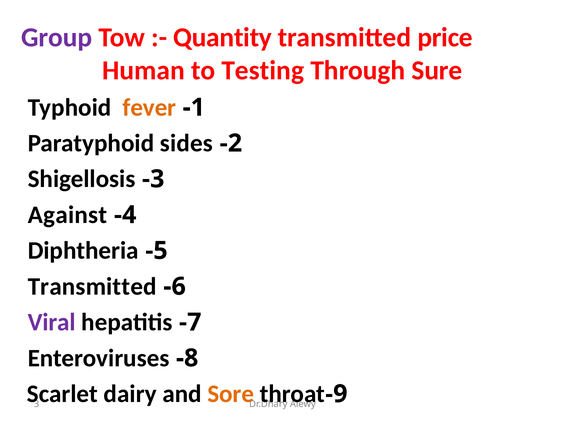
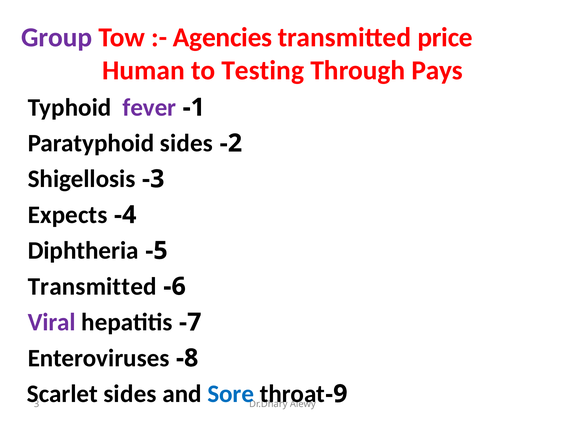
Quantity: Quantity -> Agencies
Sure: Sure -> Pays
fever colour: orange -> purple
Against: Against -> Expects
dairy at (130, 394): dairy -> sides
Sore colour: orange -> blue
